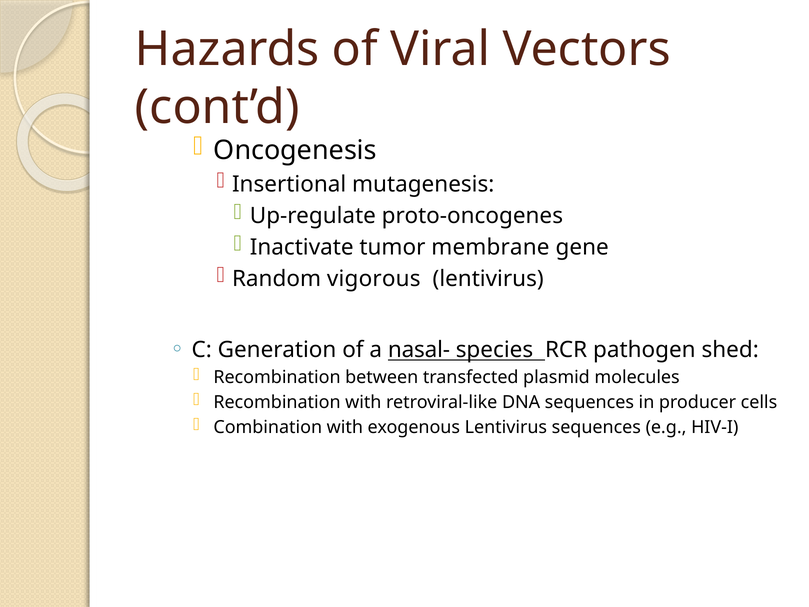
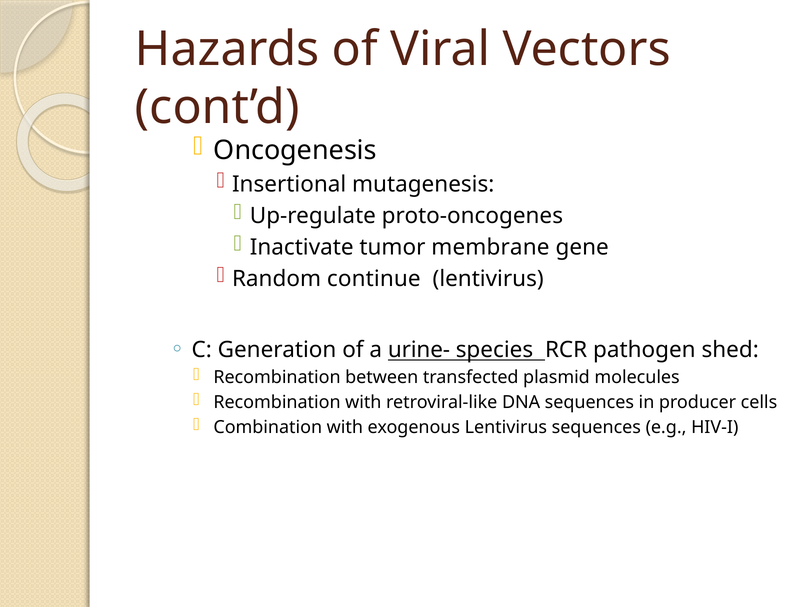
vigorous: vigorous -> continue
nasal-: nasal- -> urine-
